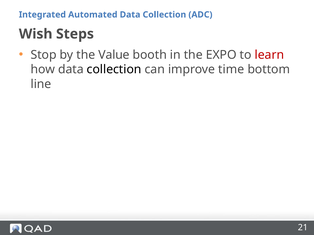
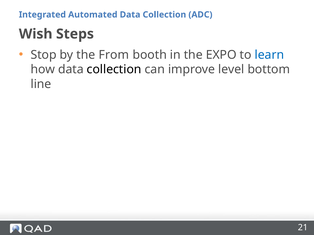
Value: Value -> From
learn colour: red -> blue
time: time -> level
